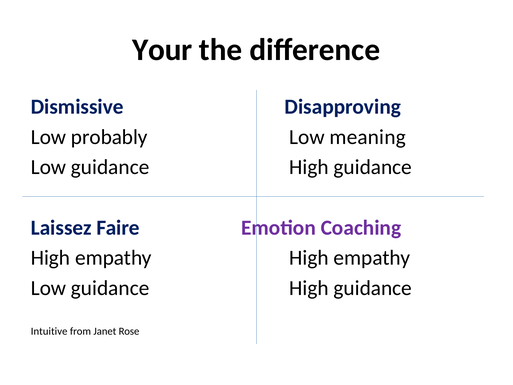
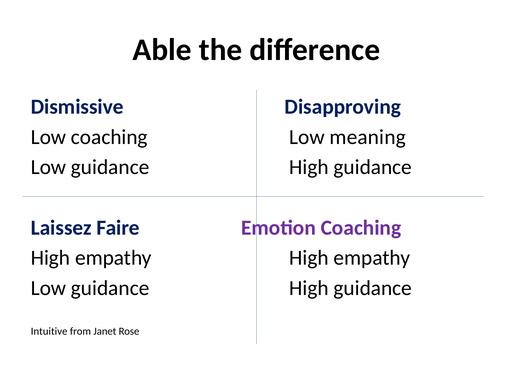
Your: Your -> Able
Low probably: probably -> coaching
